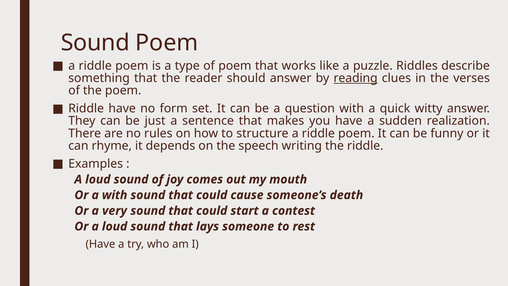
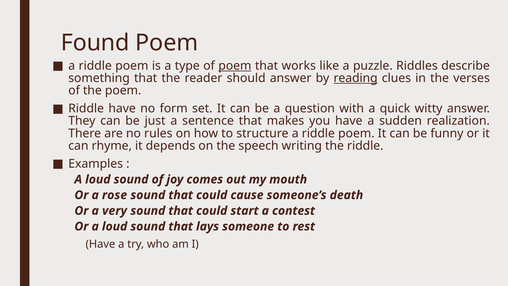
Sound at (95, 43): Sound -> Found
poem at (235, 66) underline: none -> present
a with: with -> rose
